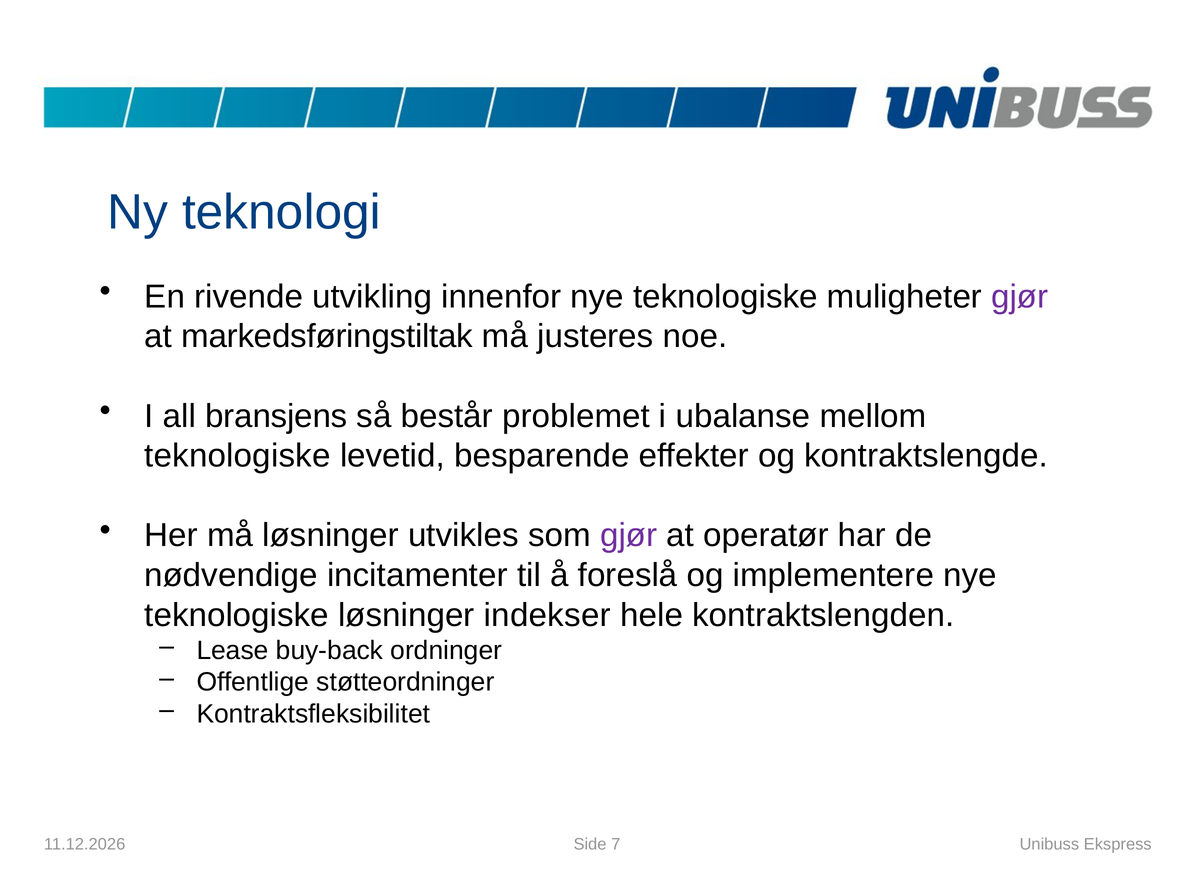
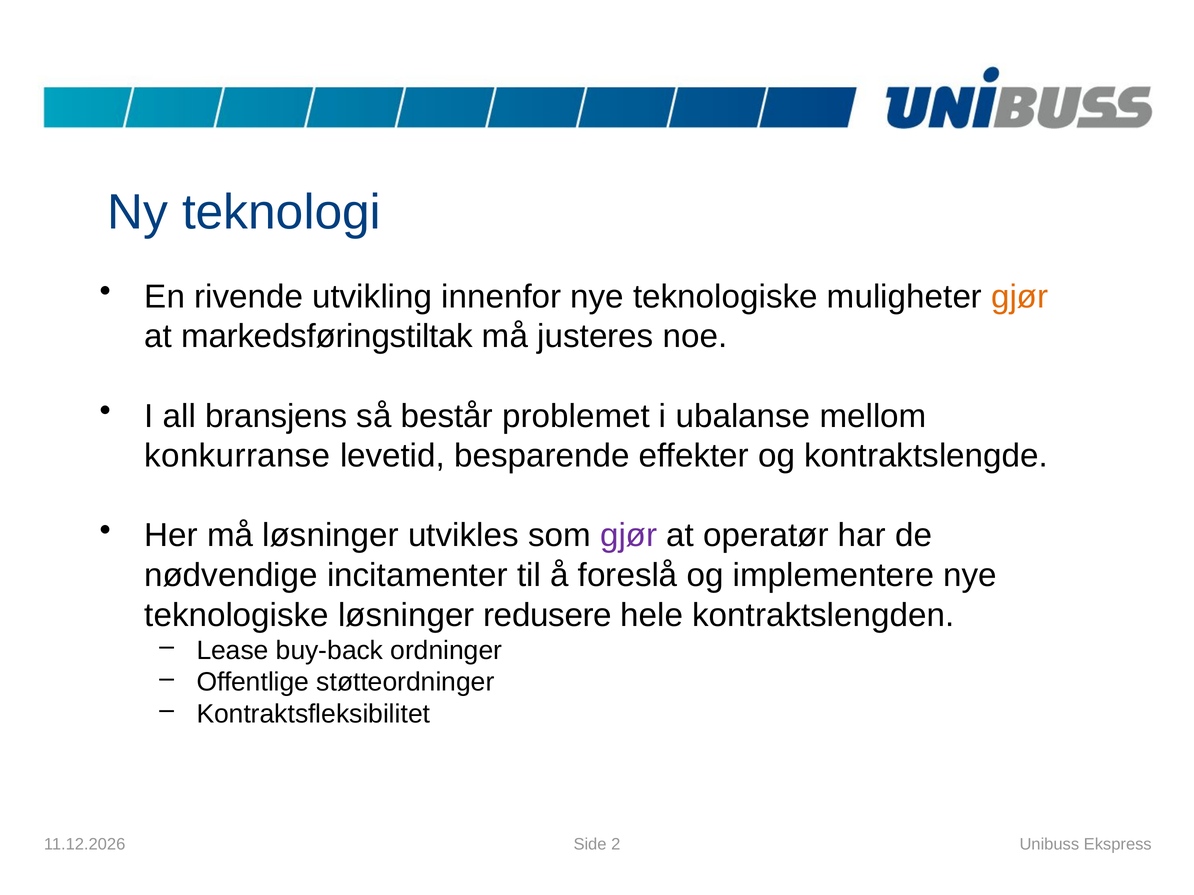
gjør at (1020, 297) colour: purple -> orange
teknologiske at (237, 456): teknologiske -> konkurranse
indekser: indekser -> redusere
7: 7 -> 2
